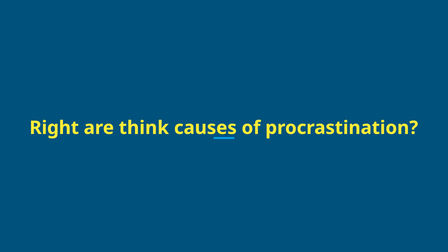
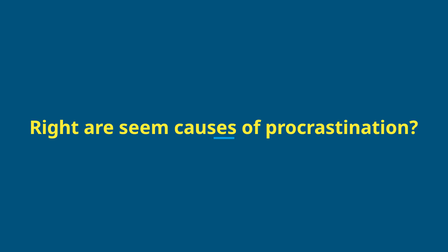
think: think -> seem
